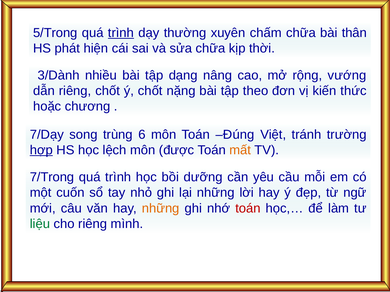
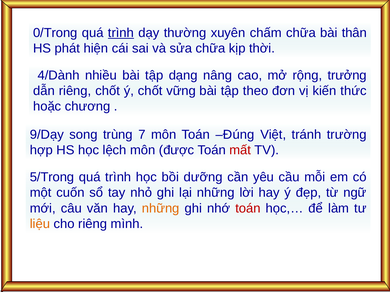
5/Trong: 5/Trong -> 0/Trong
3/Dành: 3/Dành -> 4/Dành
vướng: vướng -> trưởng
nặng: nặng -> vững
7/Dạy: 7/Dạy -> 9/Dạy
6: 6 -> 7
hợp underline: present -> none
mất colour: orange -> red
7/Trong: 7/Trong -> 5/Trong
liệu colour: green -> orange
